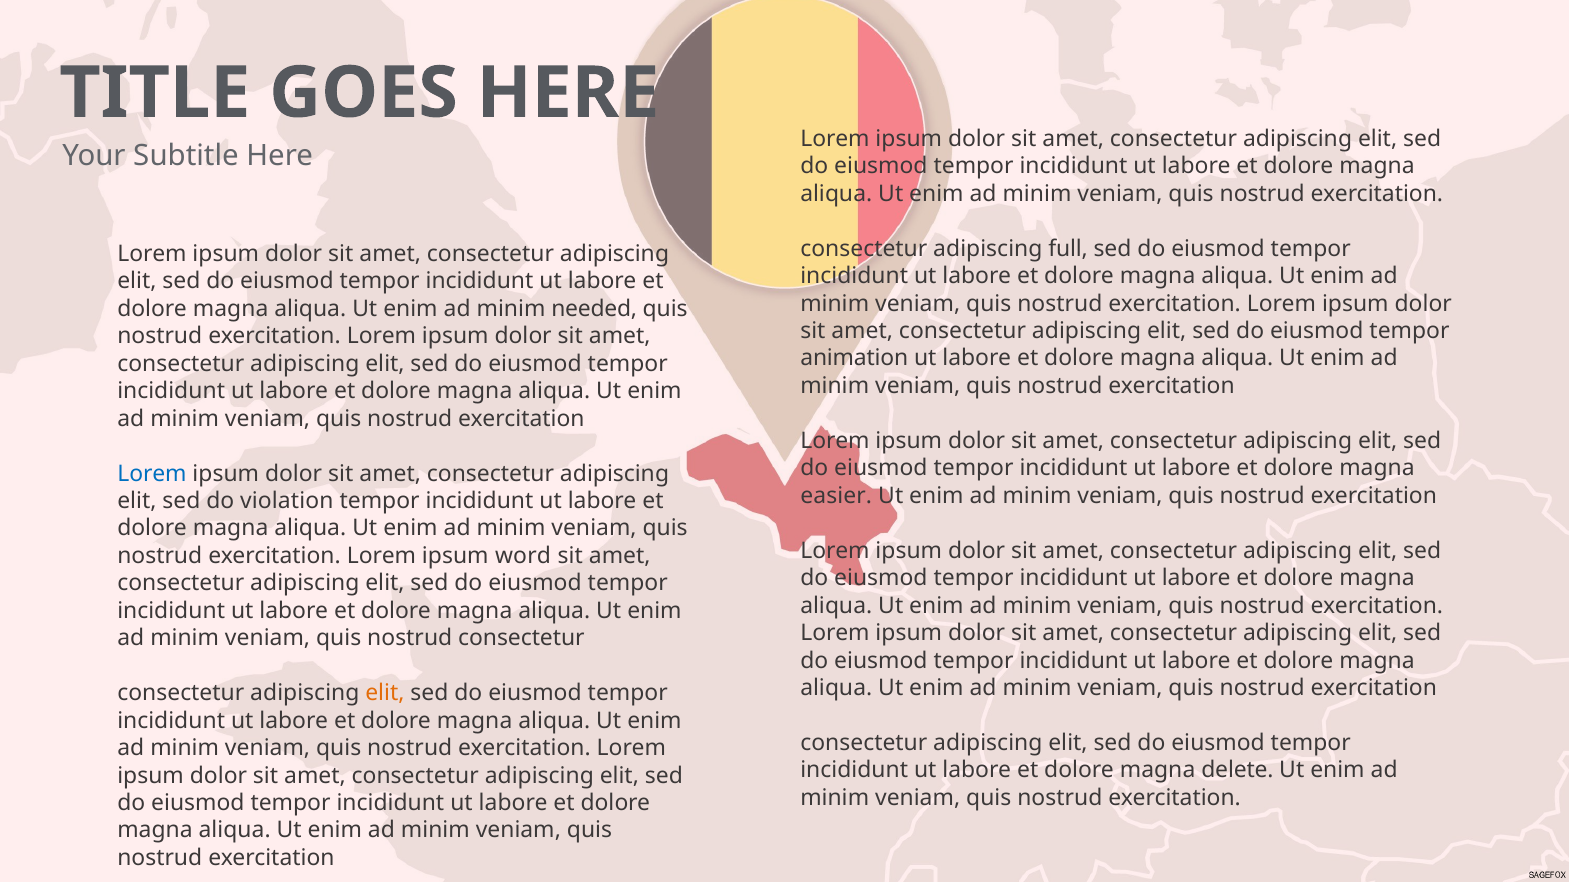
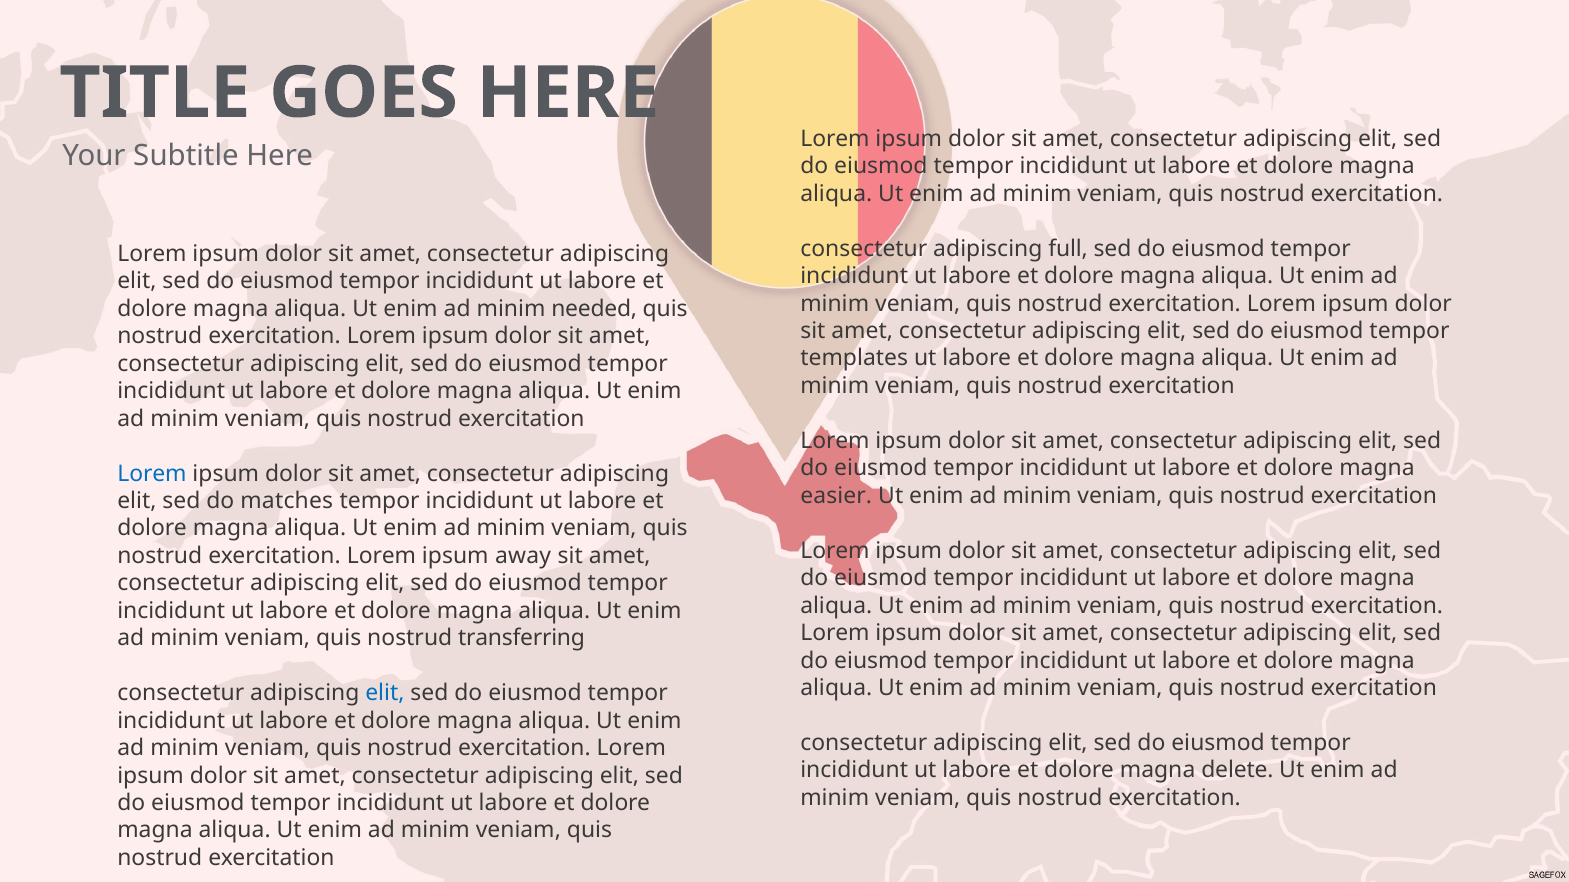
animation: animation -> templates
violation: violation -> matches
word: word -> away
nostrud consectetur: consectetur -> transferring
elit at (385, 694) colour: orange -> blue
